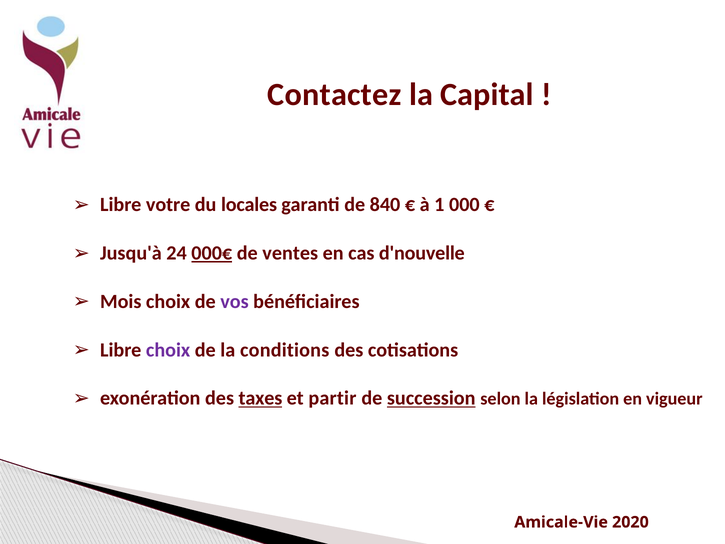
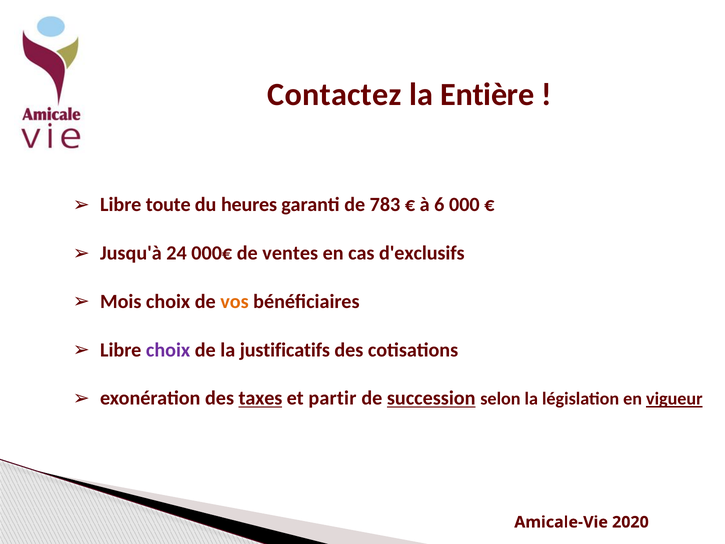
Capital: Capital -> Entière
votre: votre -> toute
locales: locales -> heures
840: 840 -> 783
1: 1 -> 6
000€ underline: present -> none
d'nouvelle: d'nouvelle -> d'exclusifs
vos colour: purple -> orange
conditions: conditions -> justificatifs
vigueur underline: none -> present
